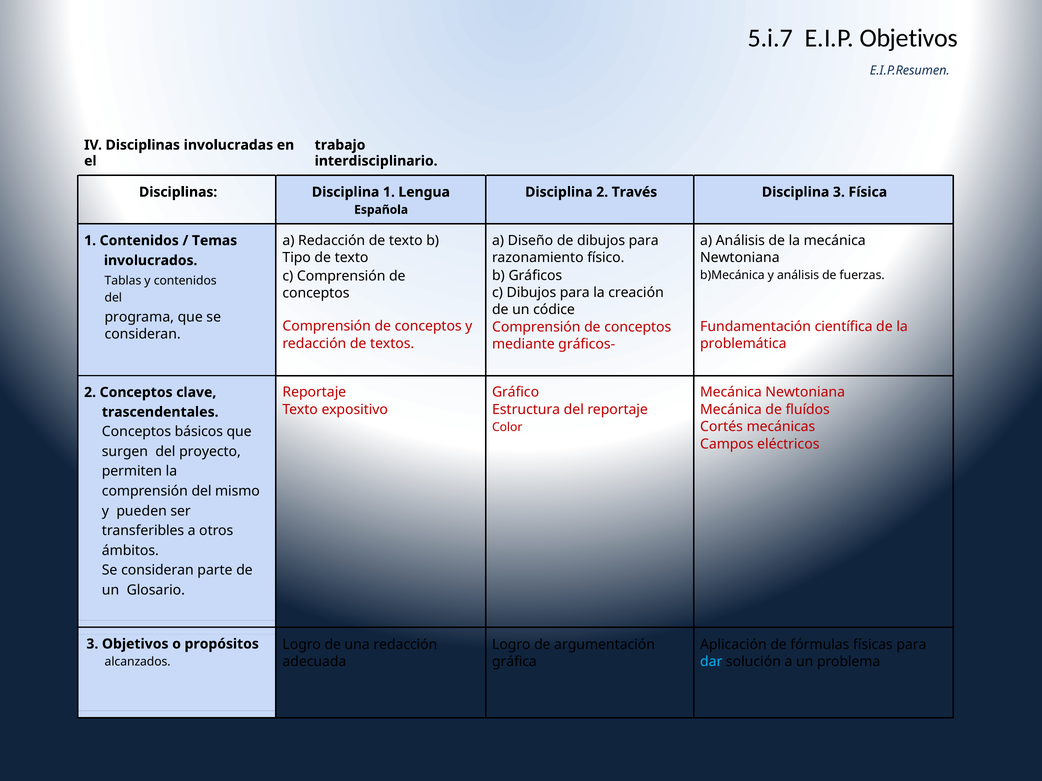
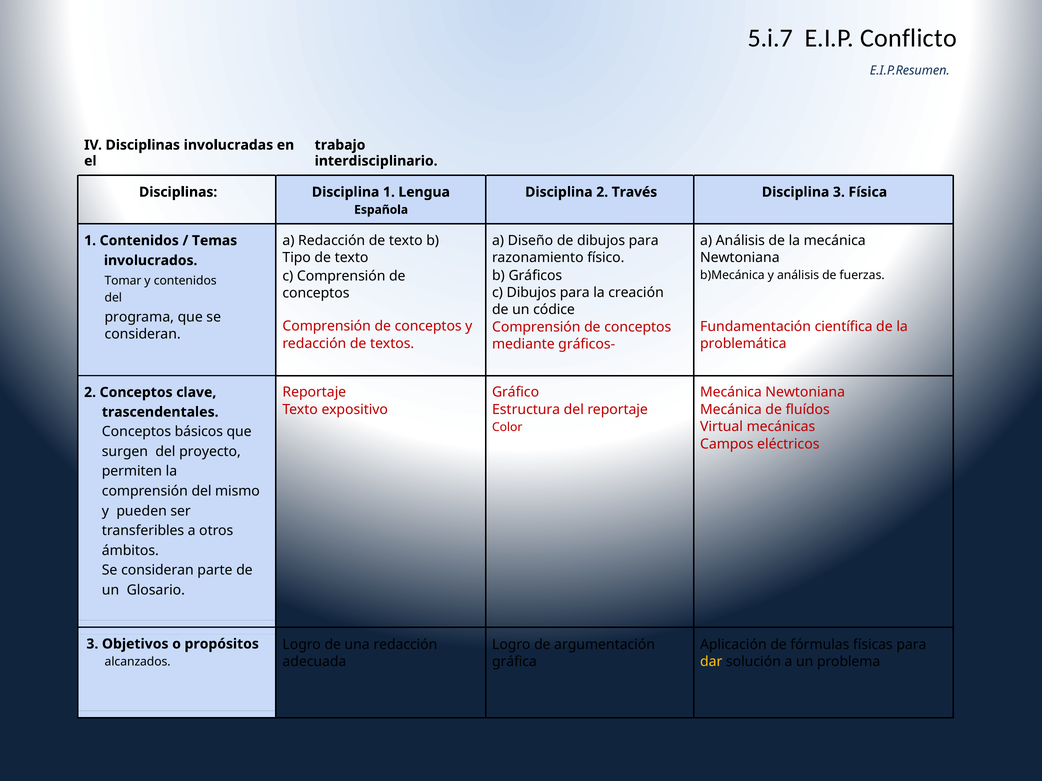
E.I.P Objetivos: Objetivos -> Conflicto
Tablas: Tablas -> Tomar
Cortés: Cortés -> Virtual
dar colour: light blue -> yellow
